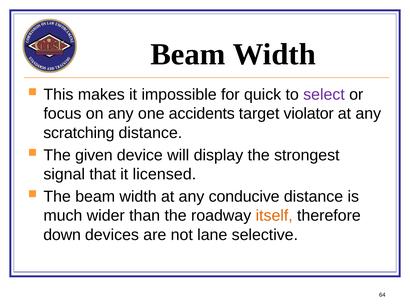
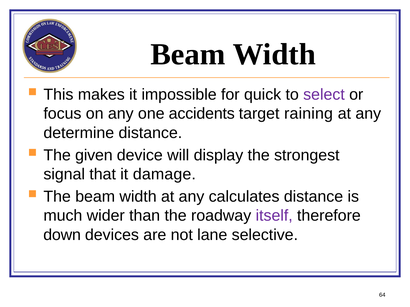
violator: violator -> raining
scratching: scratching -> determine
licensed: licensed -> damage
conducive: conducive -> calculates
itself colour: orange -> purple
